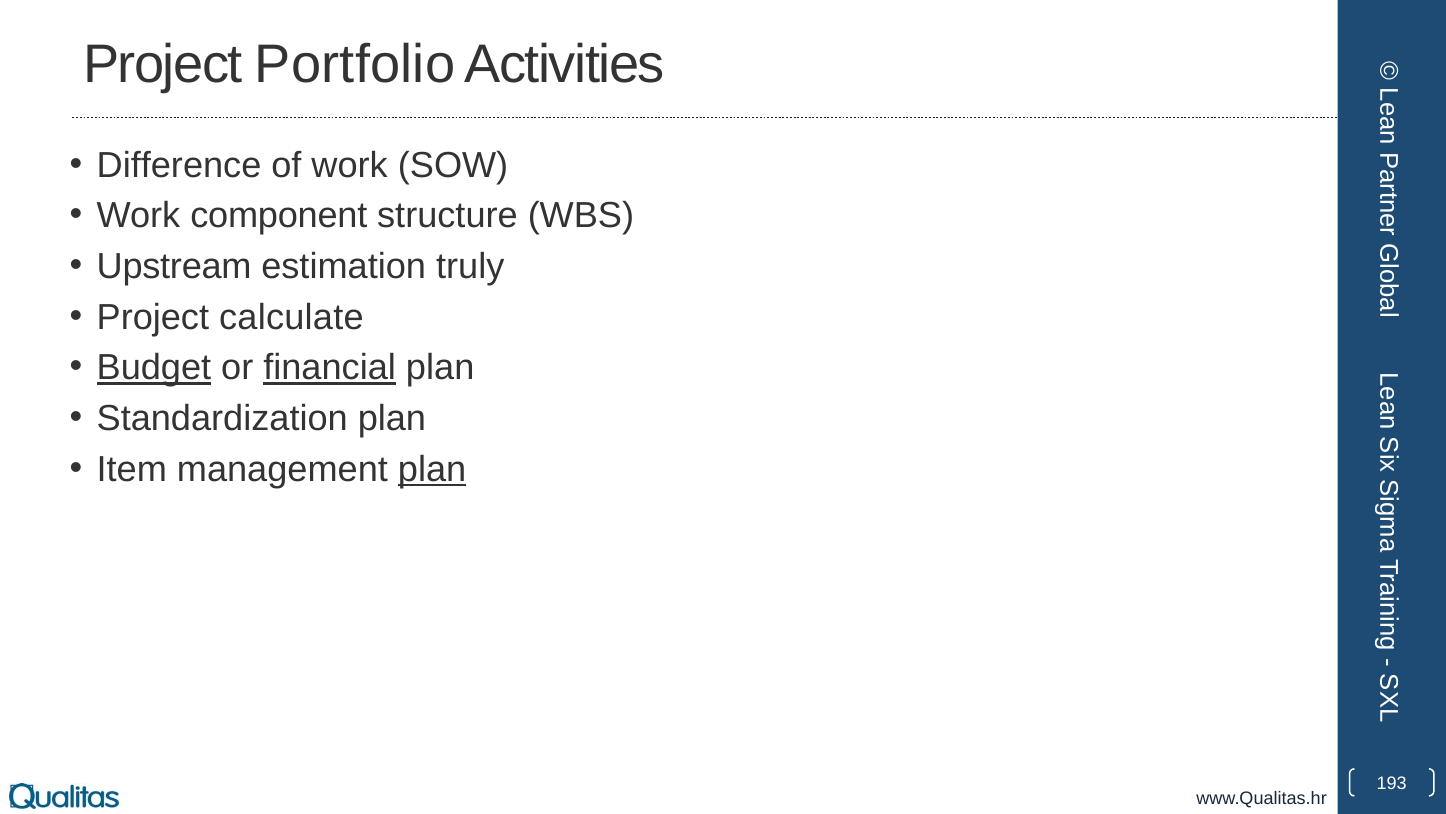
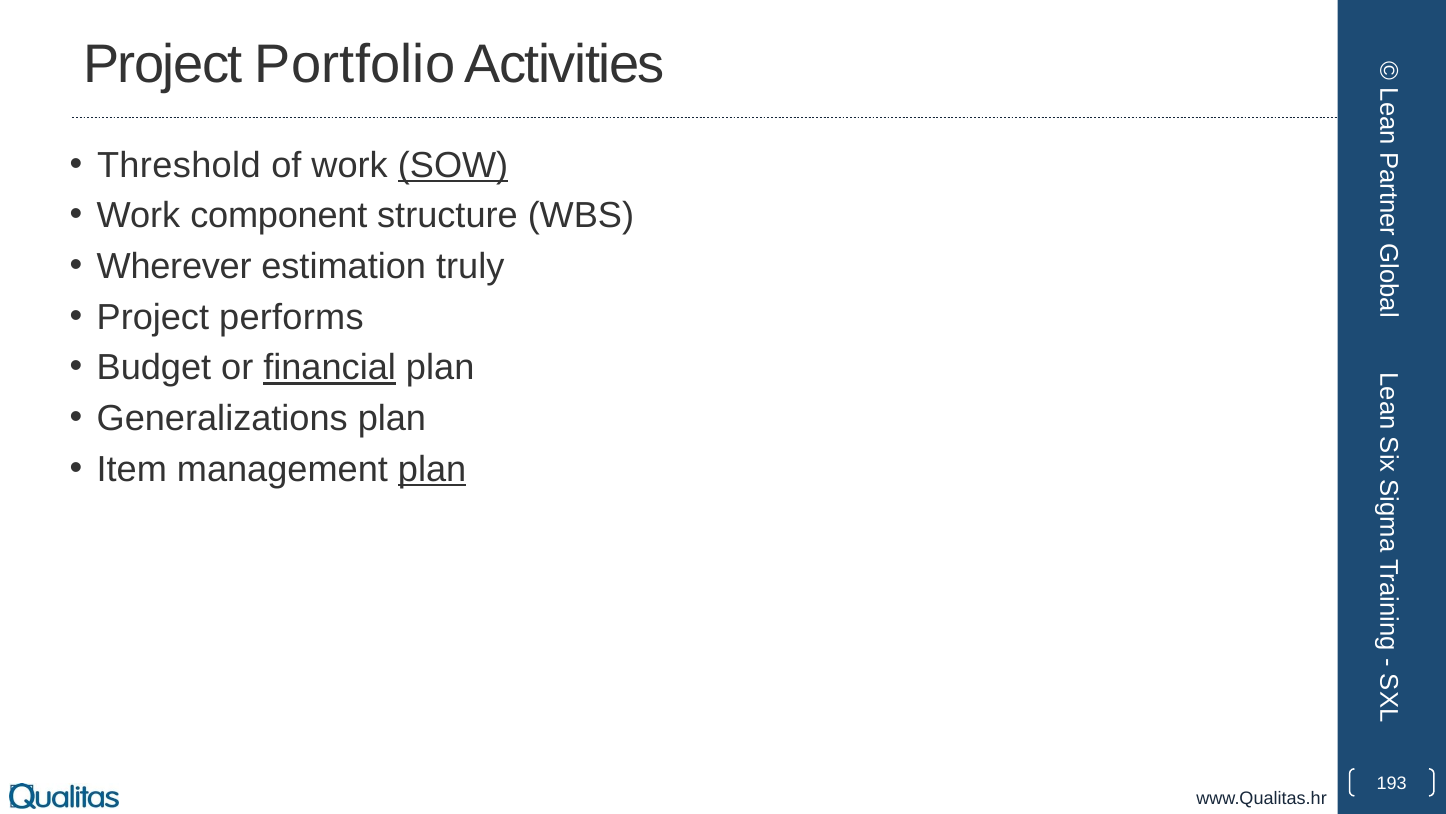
Difference: Difference -> Threshold
SOW underline: none -> present
Upstream: Upstream -> Wherever
calculate: calculate -> performs
Budget underline: present -> none
Standardization: Standardization -> Generalizations
